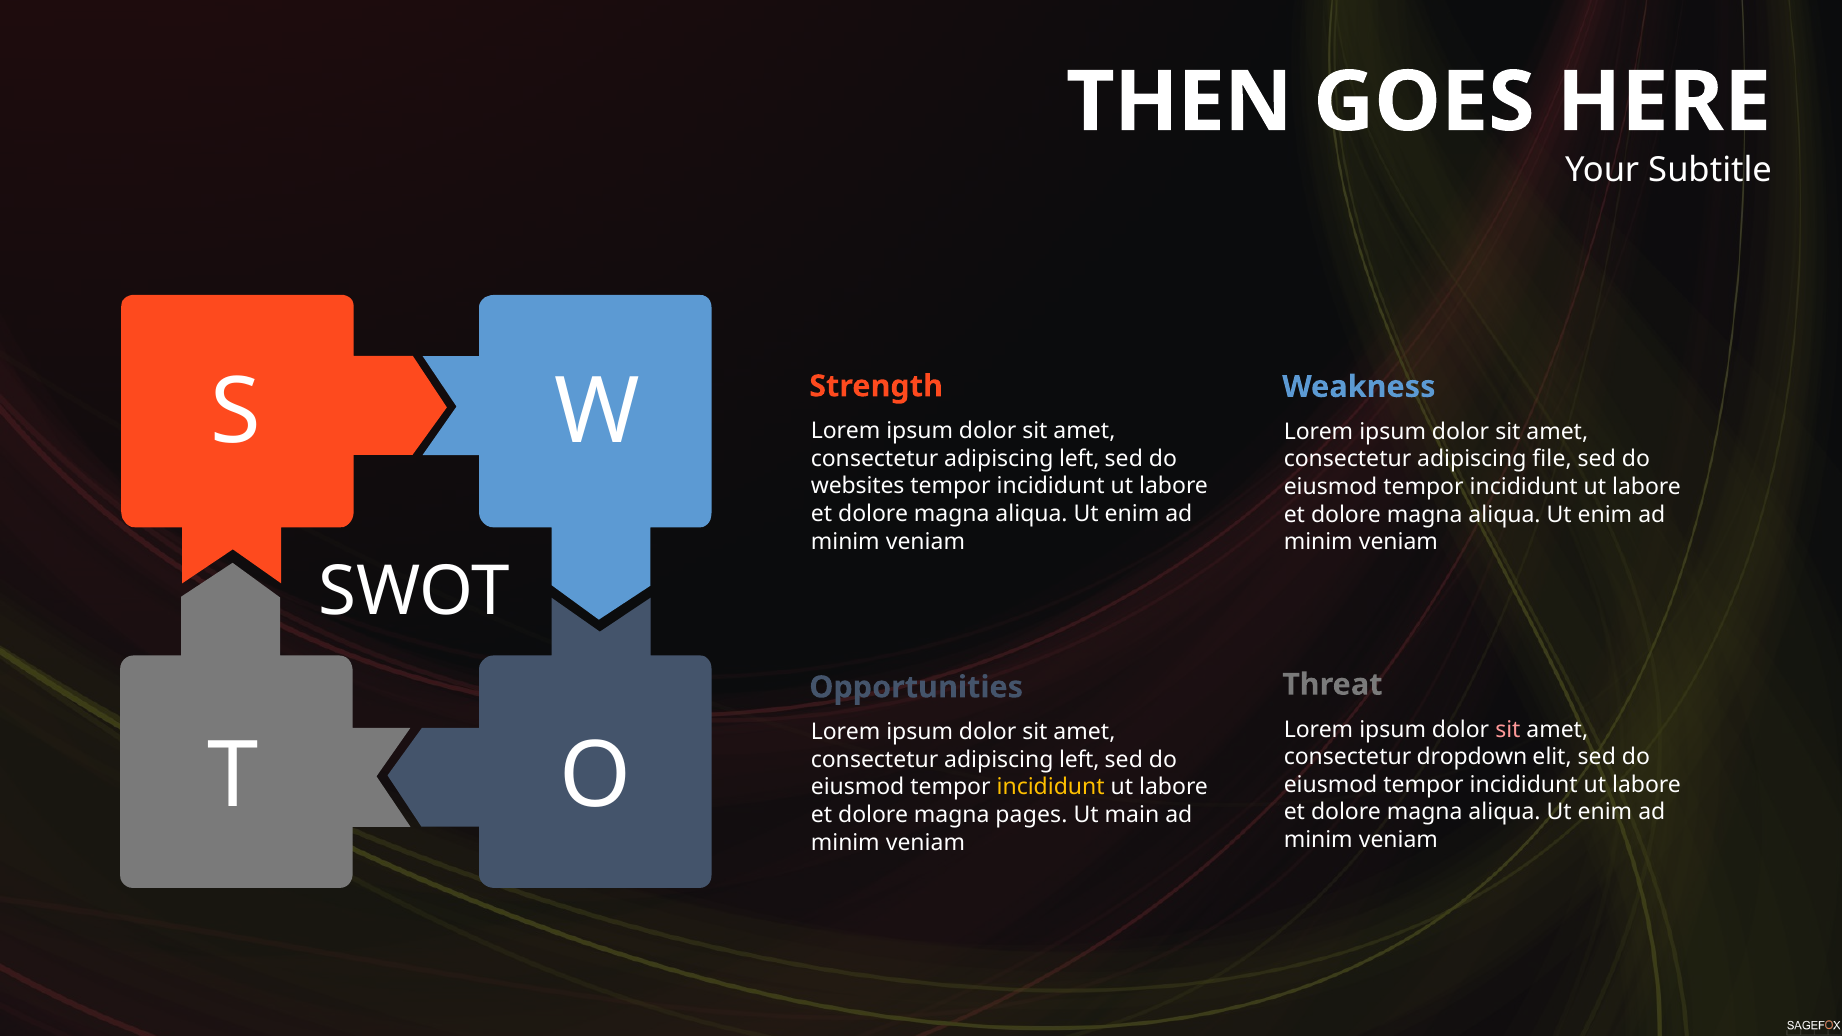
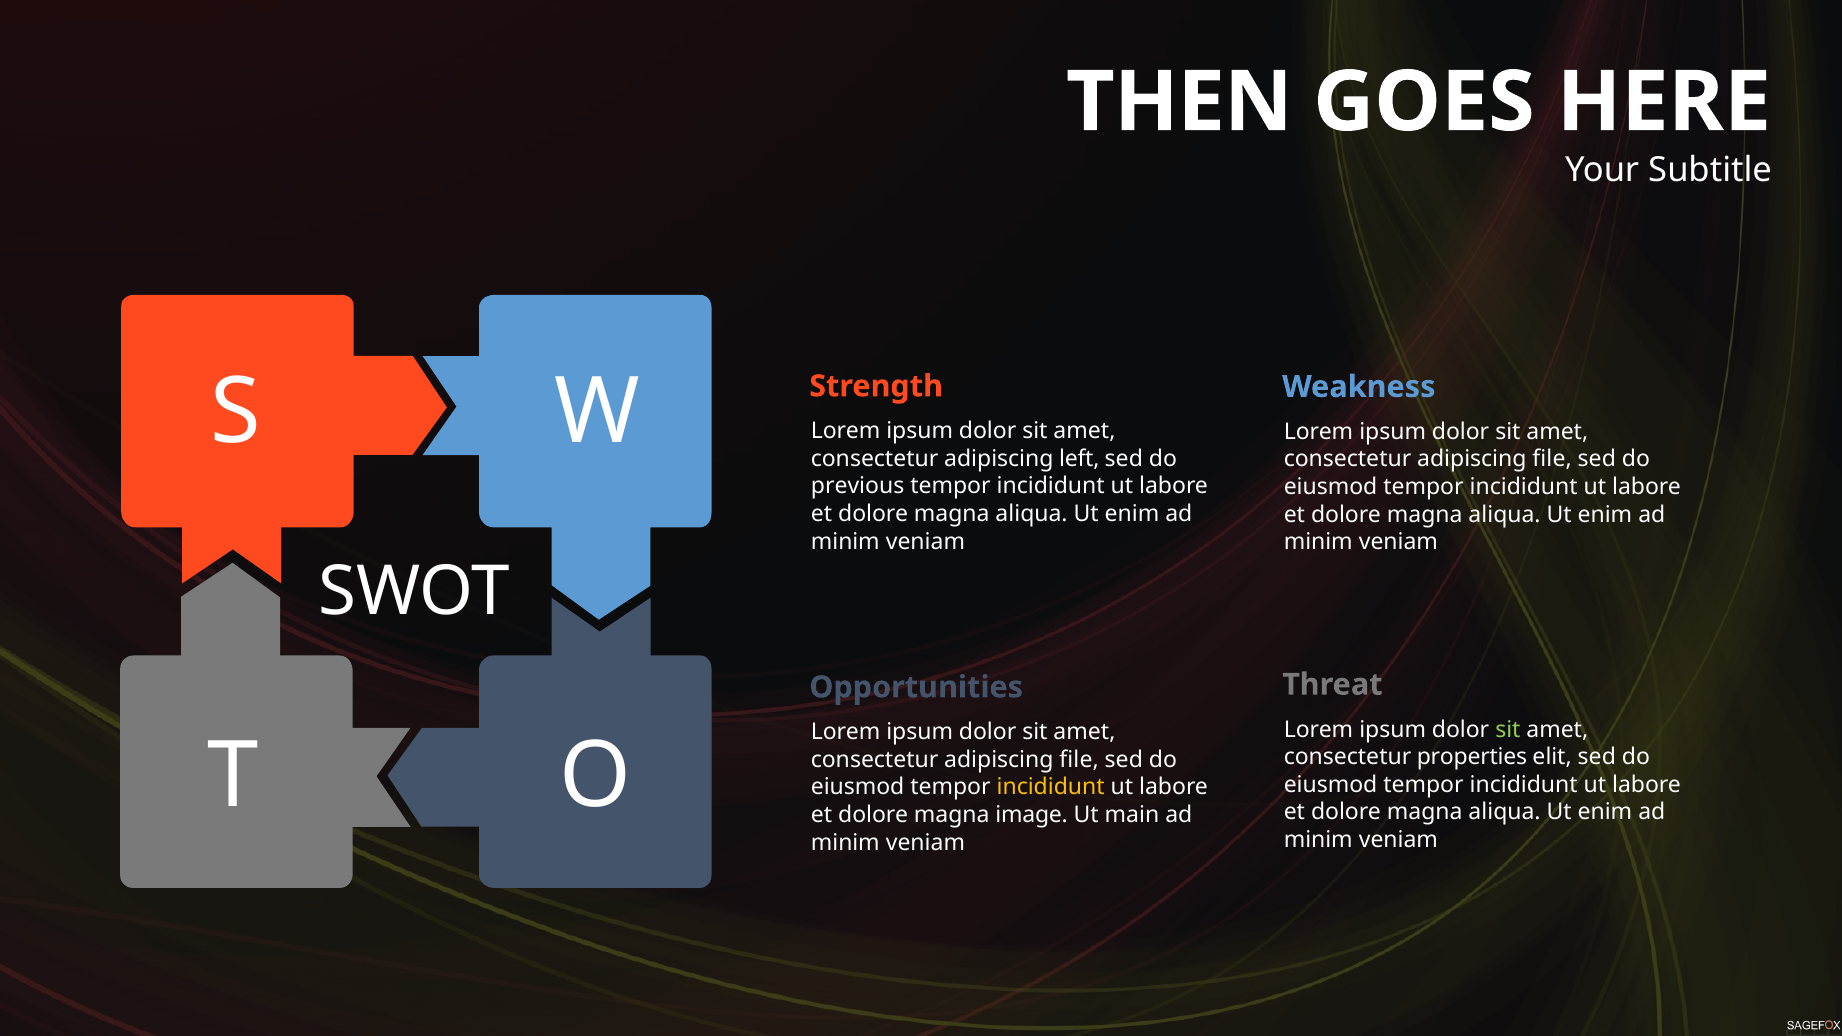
websites: websites -> previous
sit at (1508, 729) colour: pink -> light green
dropdown: dropdown -> properties
left at (1079, 760): left -> file
pages: pages -> image
